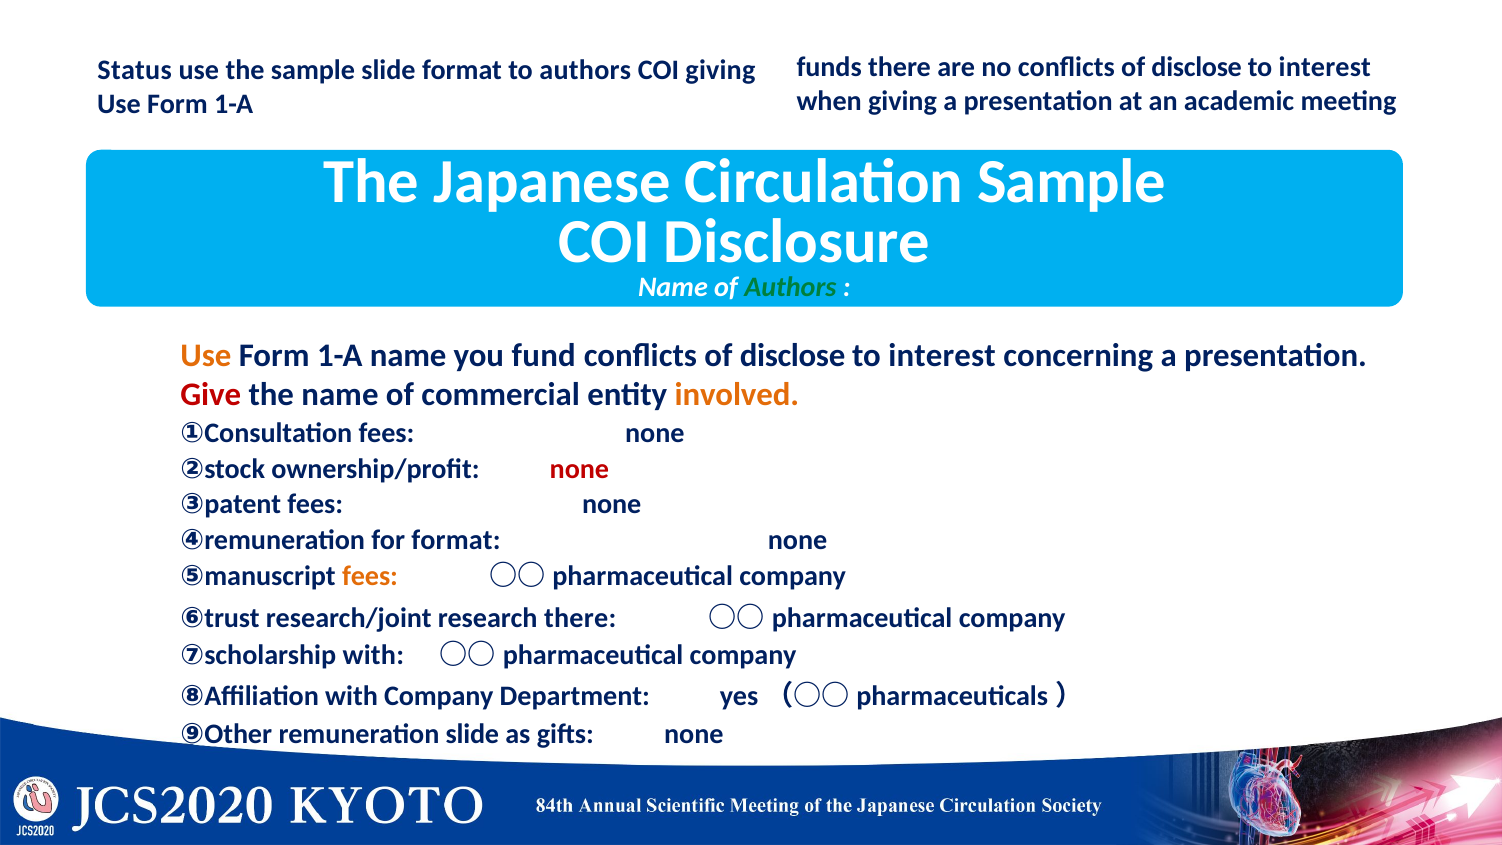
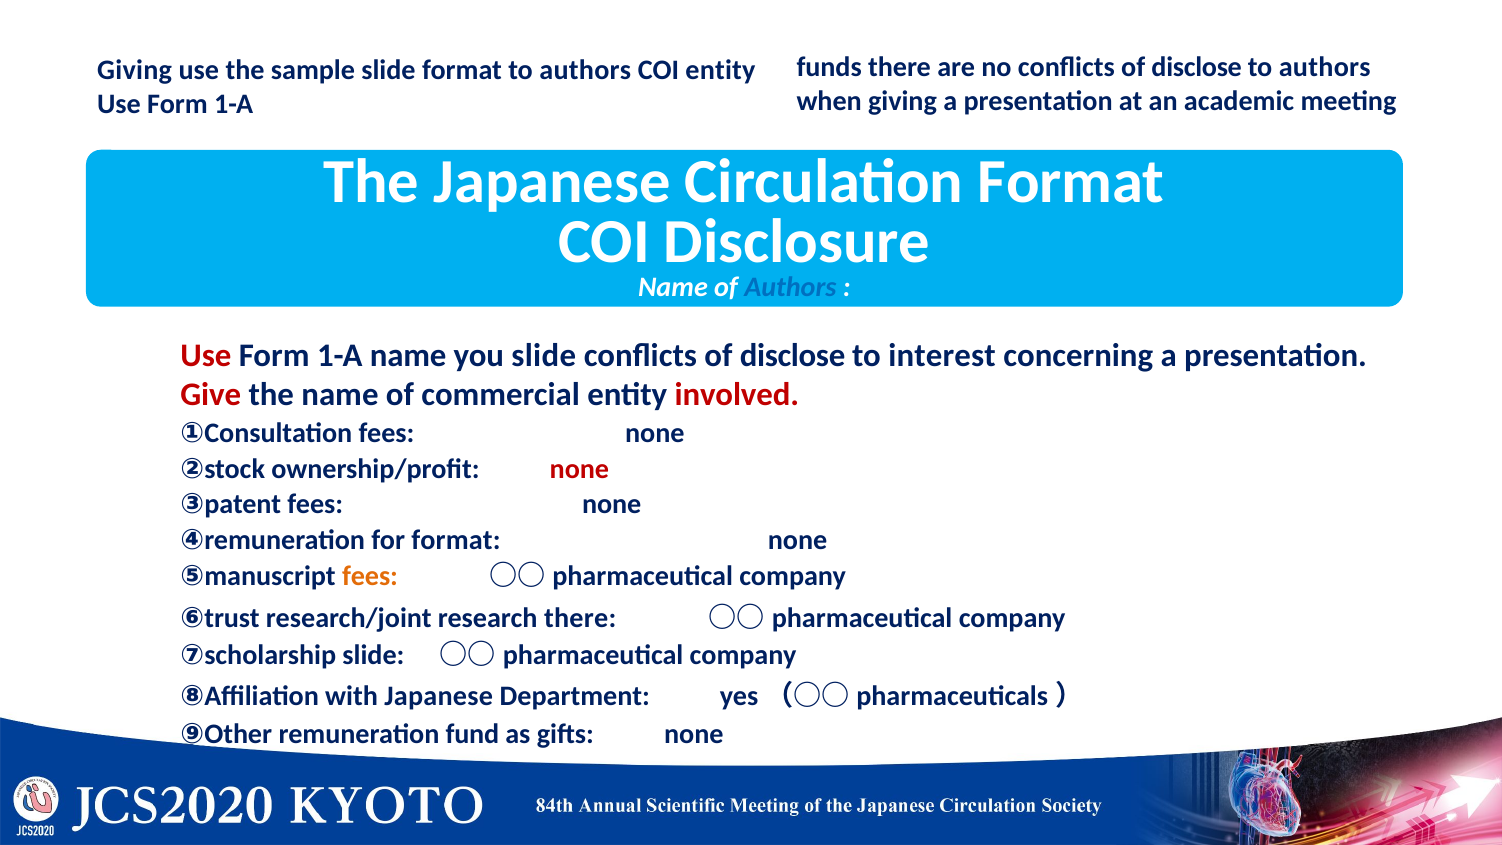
interest at (1325, 67): interest -> authors
Status at (135, 70): Status -> Giving
COI giving: giving -> entity
Circulation Sample: Sample -> Format
Authors at (790, 287) colour: green -> blue
Use at (206, 355) colour: orange -> red
you fund: fund -> slide
involved colour: orange -> red
⑦scholarship with: with -> slide
with Company: Company -> Japanese
remuneration slide: slide -> fund
